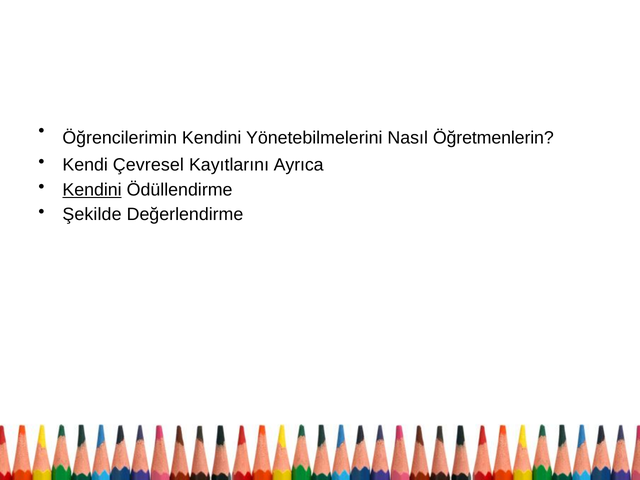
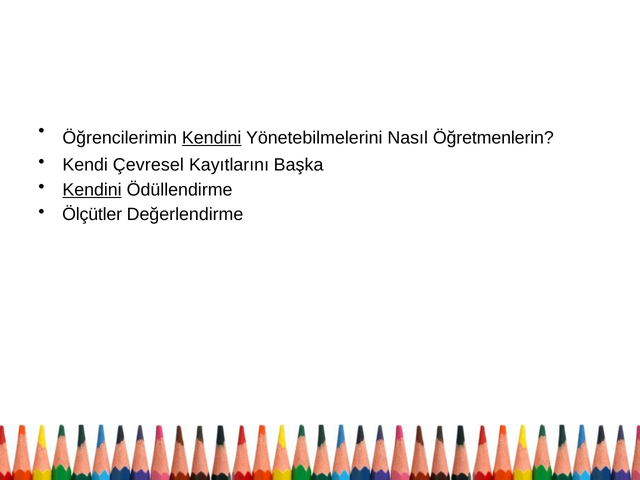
Kendini at (212, 138) underline: none -> present
Ayrıca: Ayrıca -> Başka
Şekilde: Şekilde -> Ölçütler
